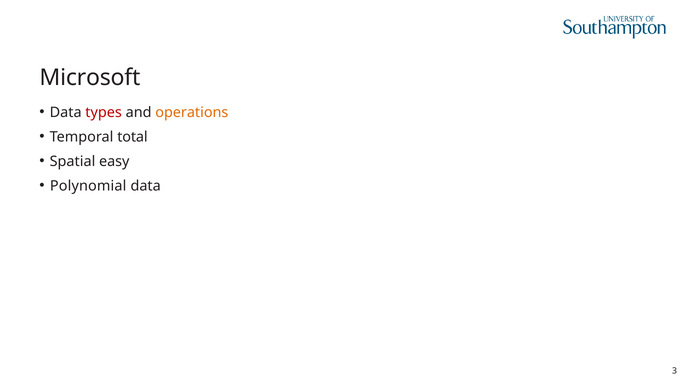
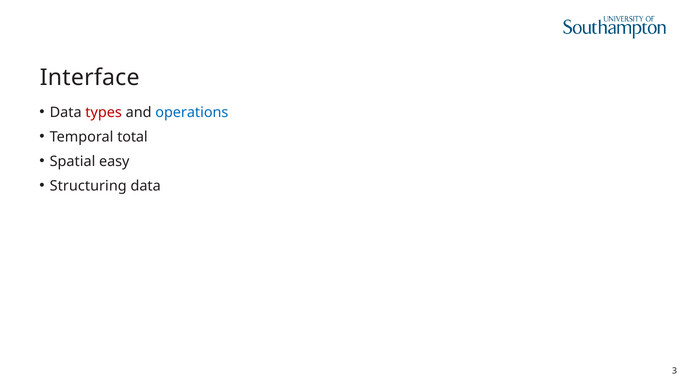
Microsoft: Microsoft -> Interface
operations colour: orange -> blue
Polynomial: Polynomial -> Structuring
